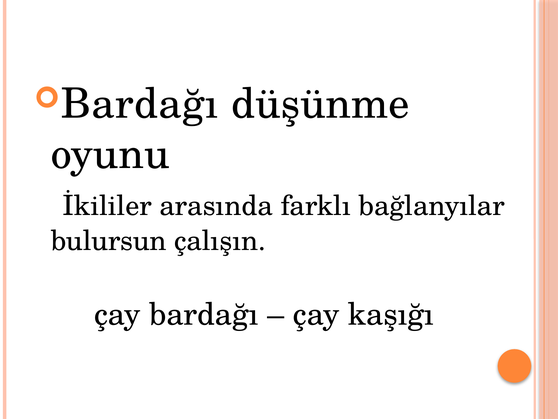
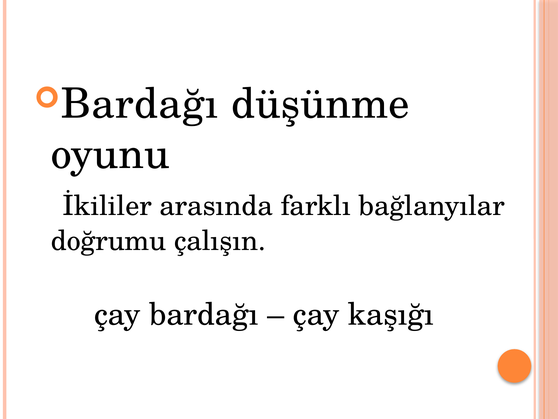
bulursun: bulursun -> doğrumu
